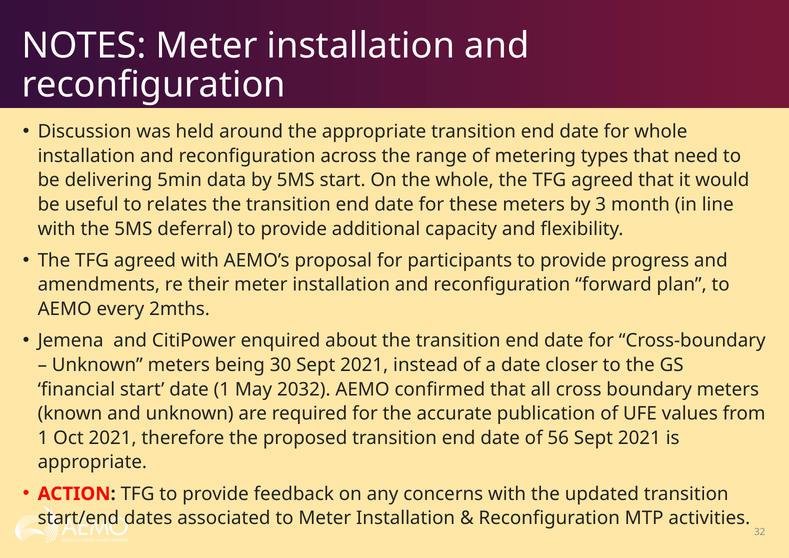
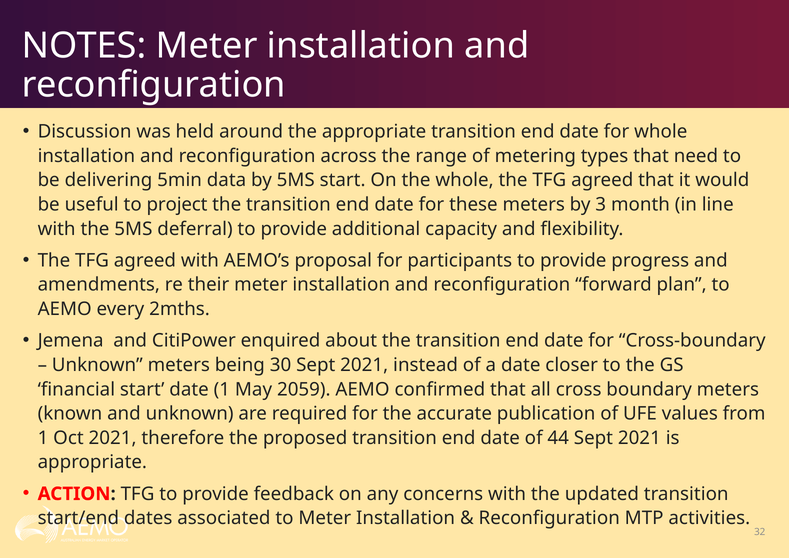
relates: relates -> project
2032: 2032 -> 2059
56: 56 -> 44
